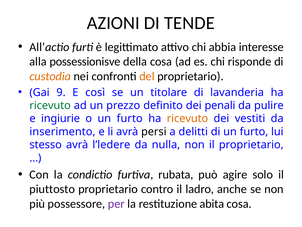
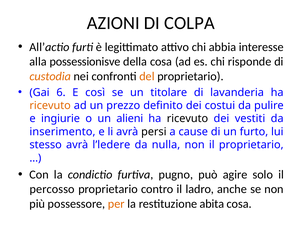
TENDE: TENDE -> COLPA
9: 9 -> 6
ricevuto at (50, 105) colour: green -> orange
penali: penali -> costui
o un furto: furto -> alieni
ricevuto at (187, 118) colour: orange -> black
delitti: delitti -> cause
rubata: rubata -> pugno
piuttosto: piuttosto -> percosso
per colour: purple -> orange
